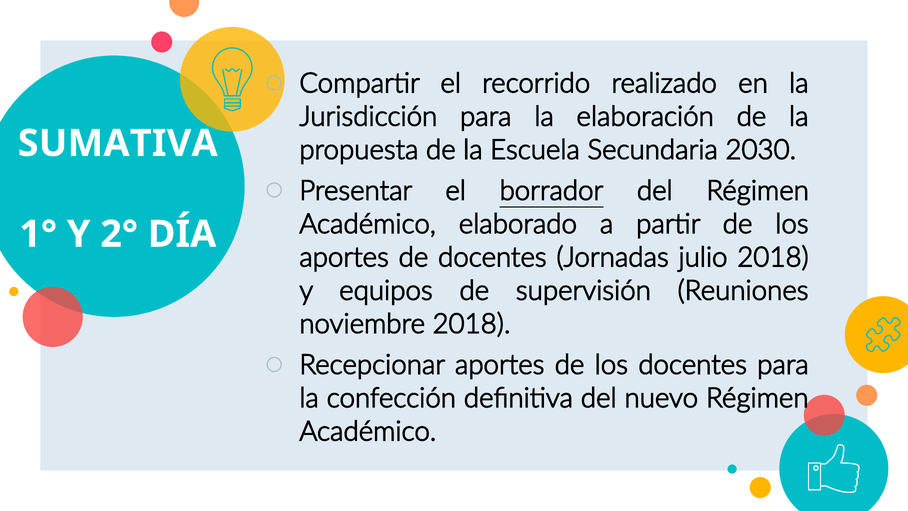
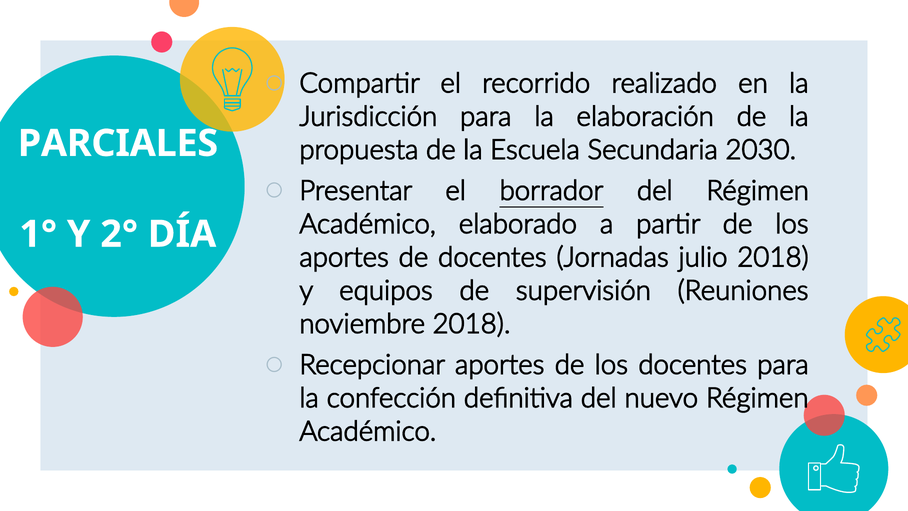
SUMATIVA: SUMATIVA -> PARCIALES
